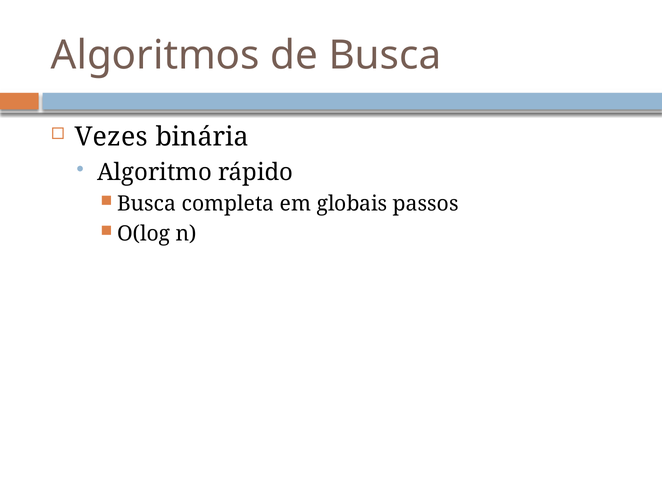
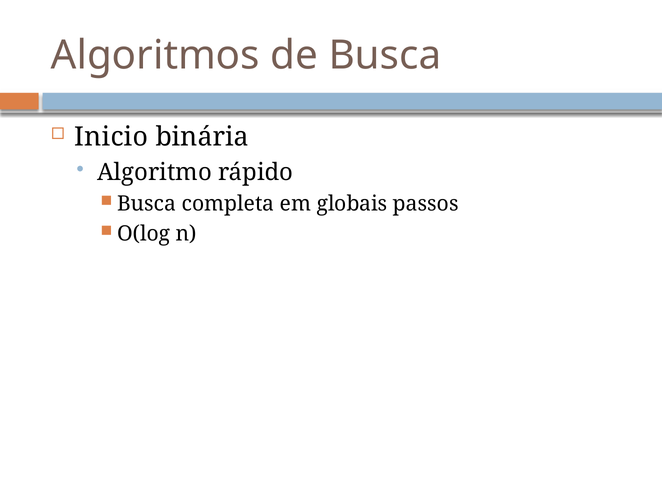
Vezes: Vezes -> Inicio
